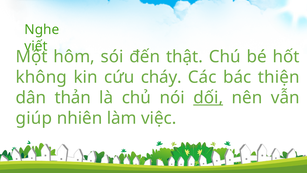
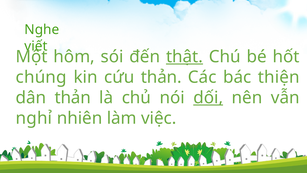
thật underline: none -> present
không: không -> chúng
cứu cháy: cháy -> thản
giúp: giúp -> nghỉ
